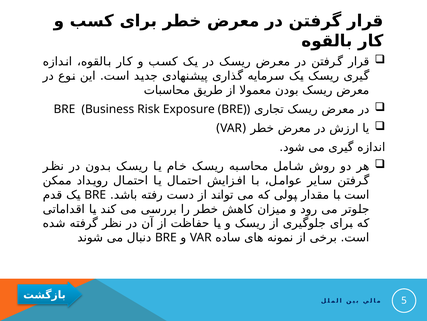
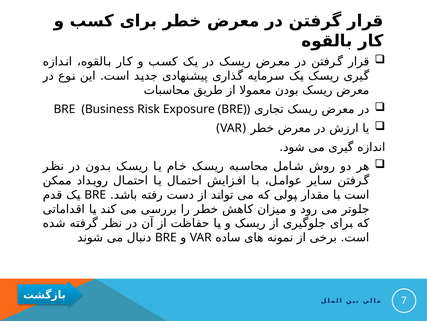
5: 5 -> 7
